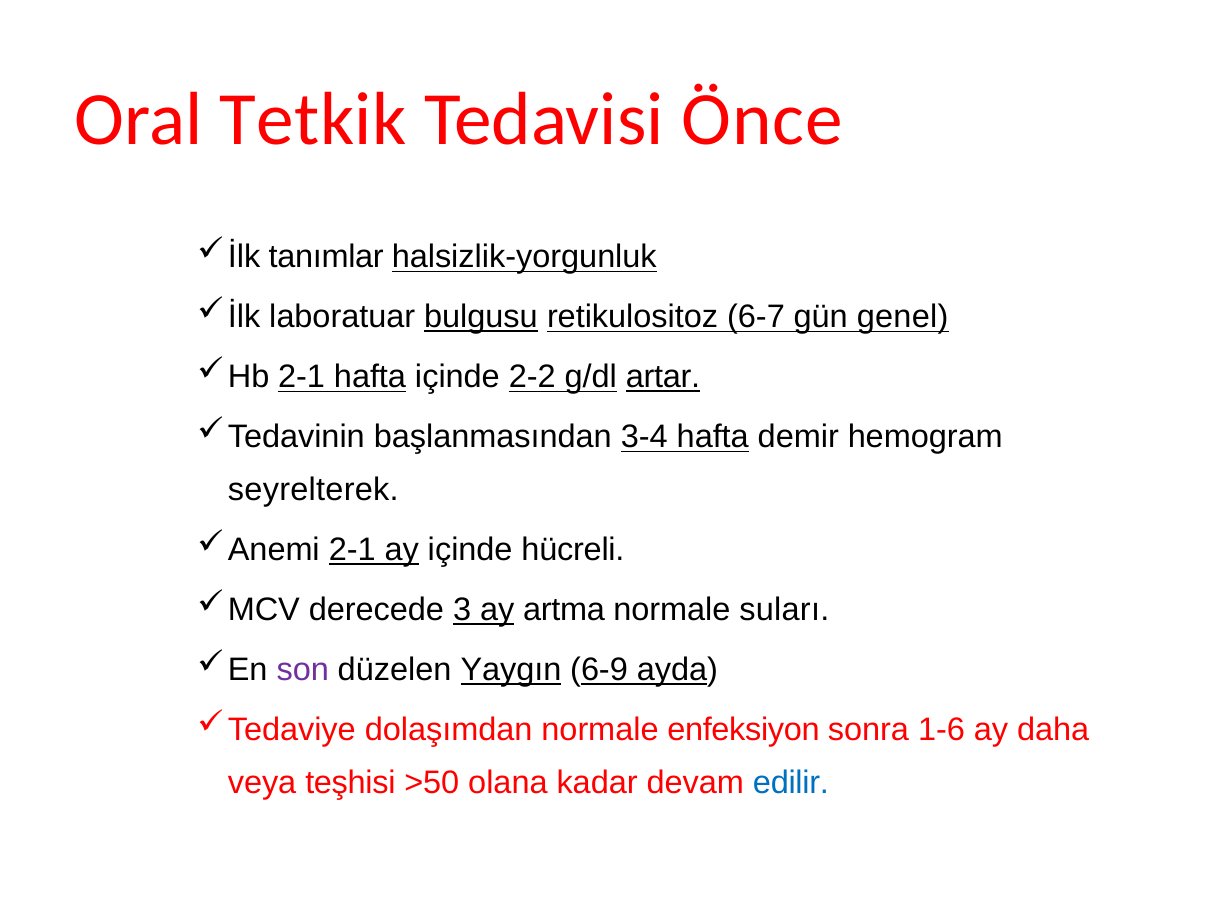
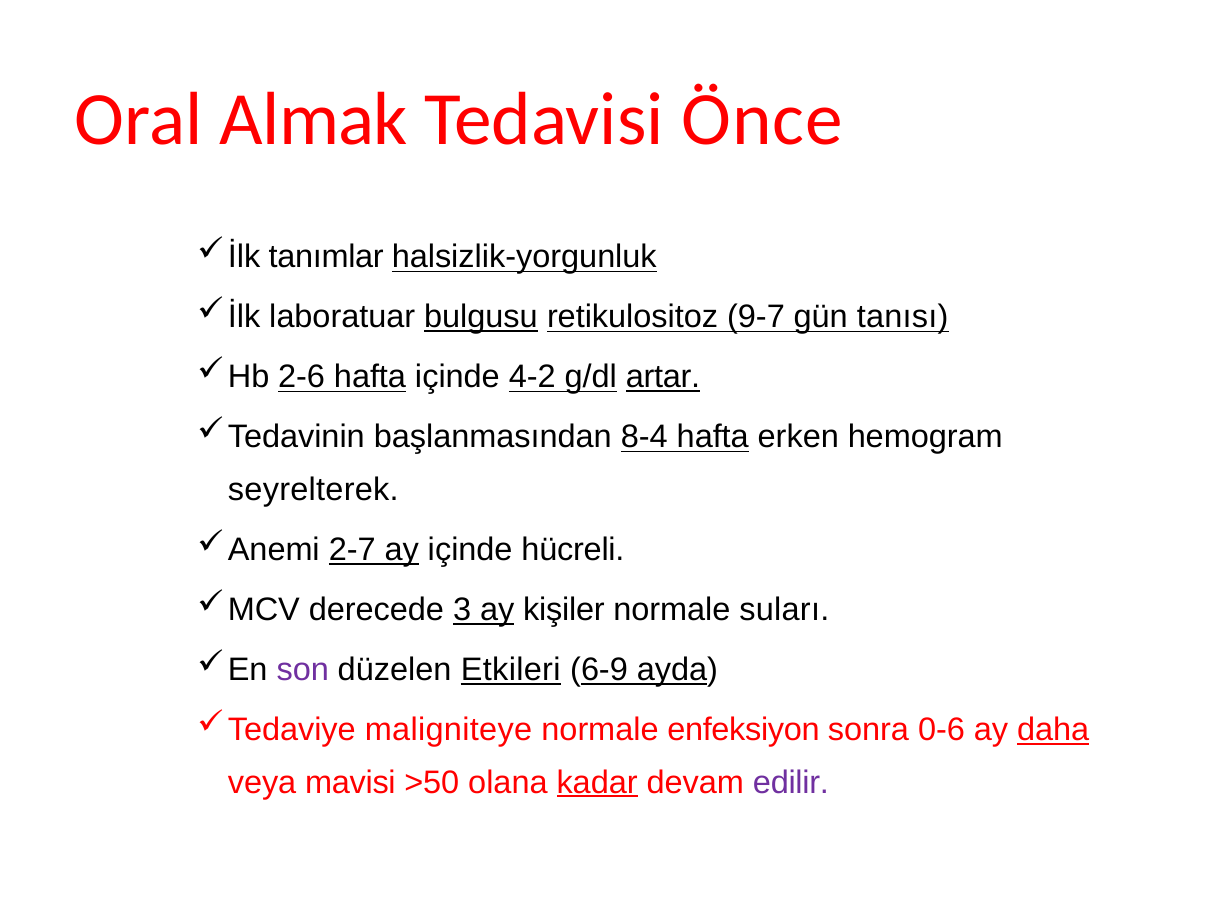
Tetkik: Tetkik -> Almak
6-7: 6-7 -> 9-7
genel: genel -> tanısı
2-1 at (302, 377): 2-1 -> 2-6
2-2: 2-2 -> 4-2
3-4: 3-4 -> 8-4
demir: demir -> erken
2-1 at (352, 550): 2-1 -> 2-7
artma: artma -> kişiler
Yaygın: Yaygın -> Etkileri
dolaşımdan: dolaşımdan -> maligniteye
1-6: 1-6 -> 0-6
daha underline: none -> present
teşhisi: teşhisi -> mavisi
kadar underline: none -> present
edilir colour: blue -> purple
